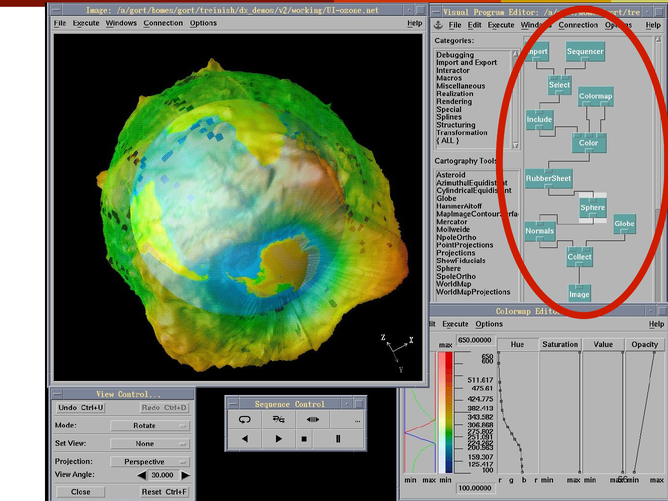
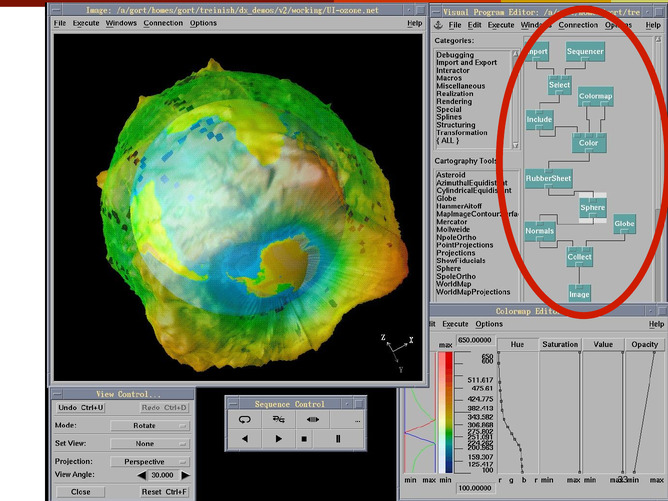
66: 66 -> 33
